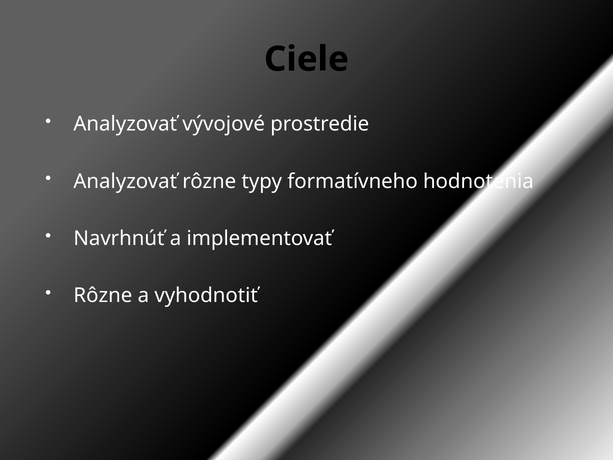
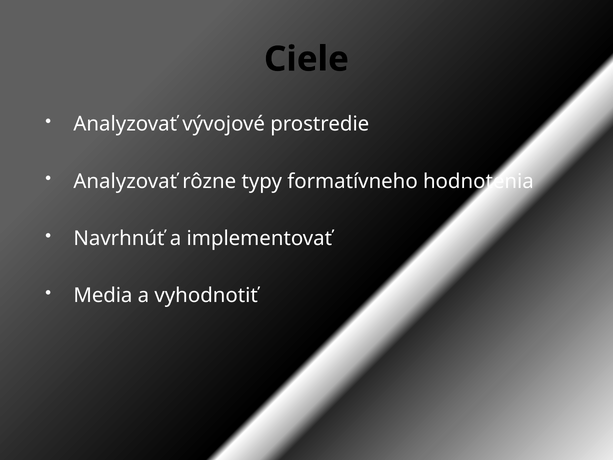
Rôzne at (103, 296): Rôzne -> Media
